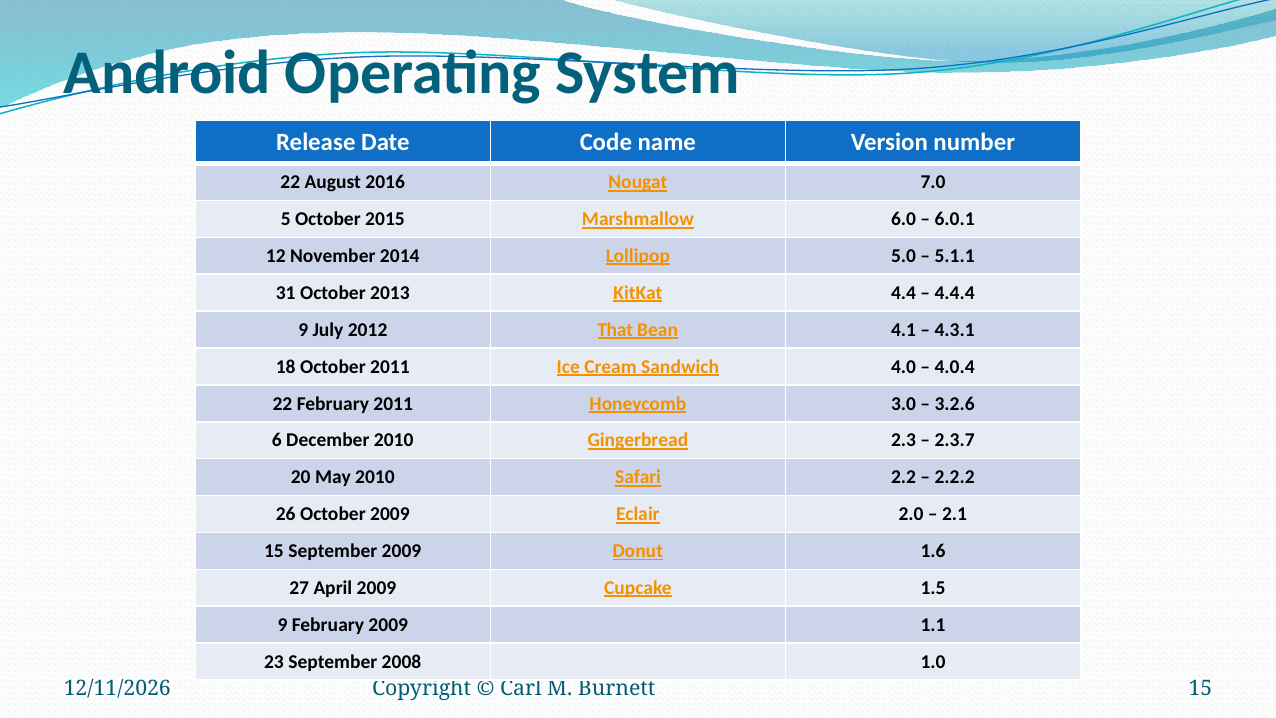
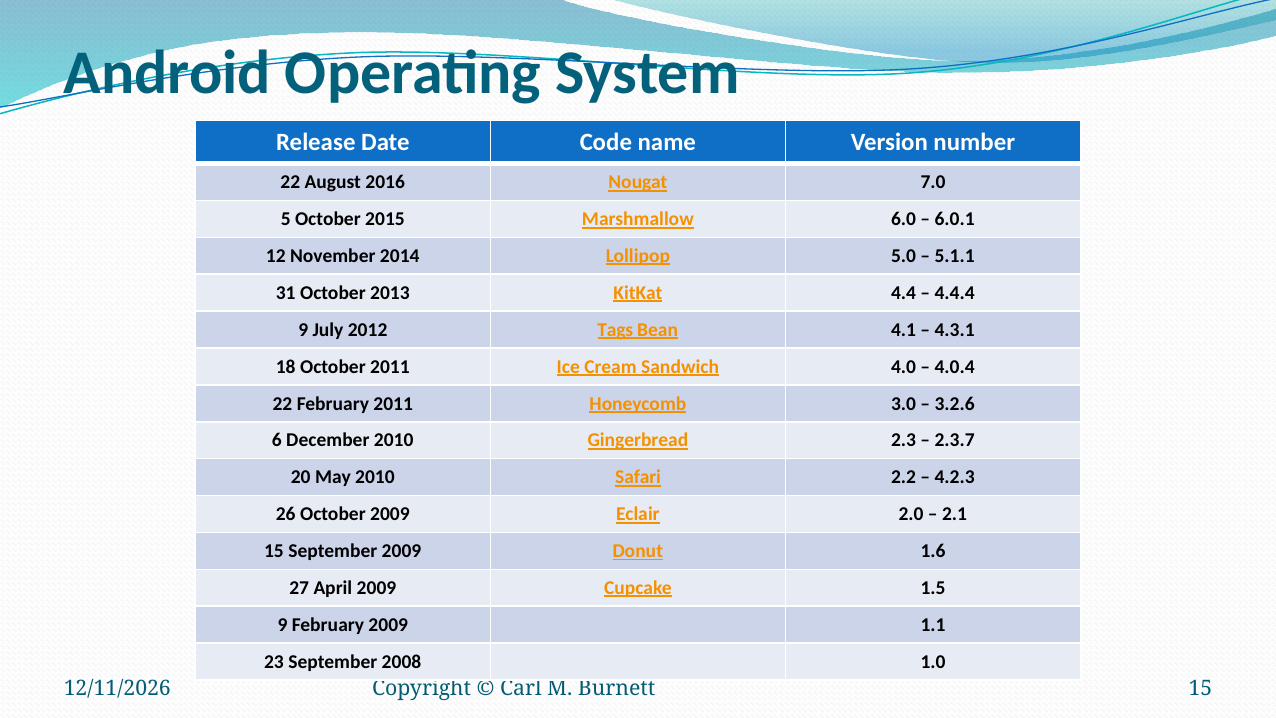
That: That -> Tags
2.2.2: 2.2.2 -> 4.2.3
